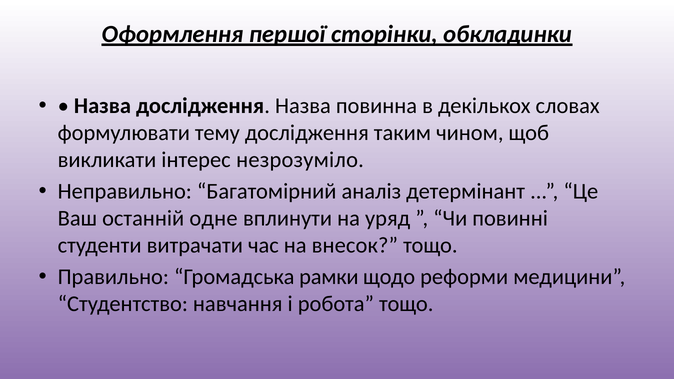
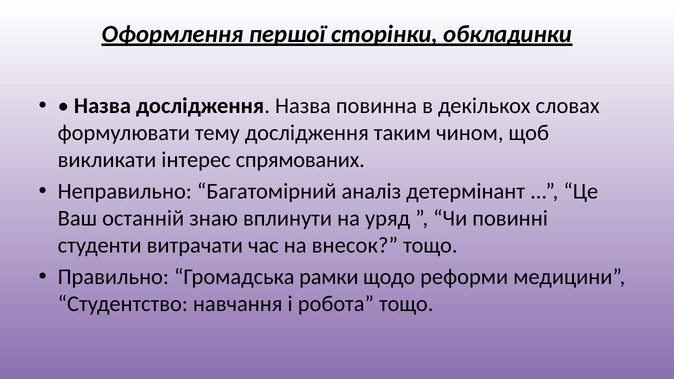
незрозуміло: незрозуміло -> спрямованих
одне: одне -> знаю
